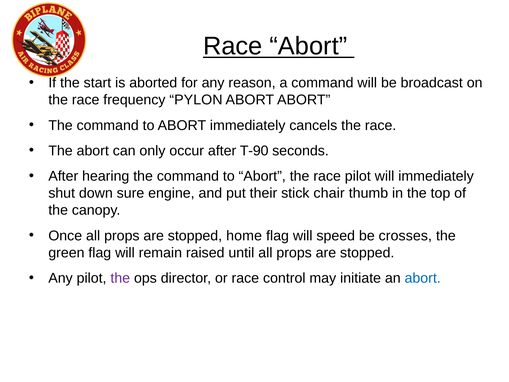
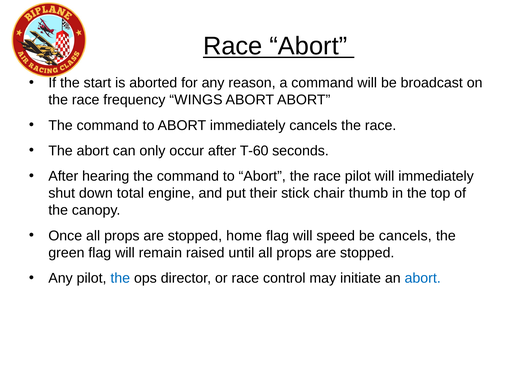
PYLON: PYLON -> WINGS
T-90: T-90 -> T-60
sure: sure -> total
be crosses: crosses -> cancels
the at (120, 278) colour: purple -> blue
